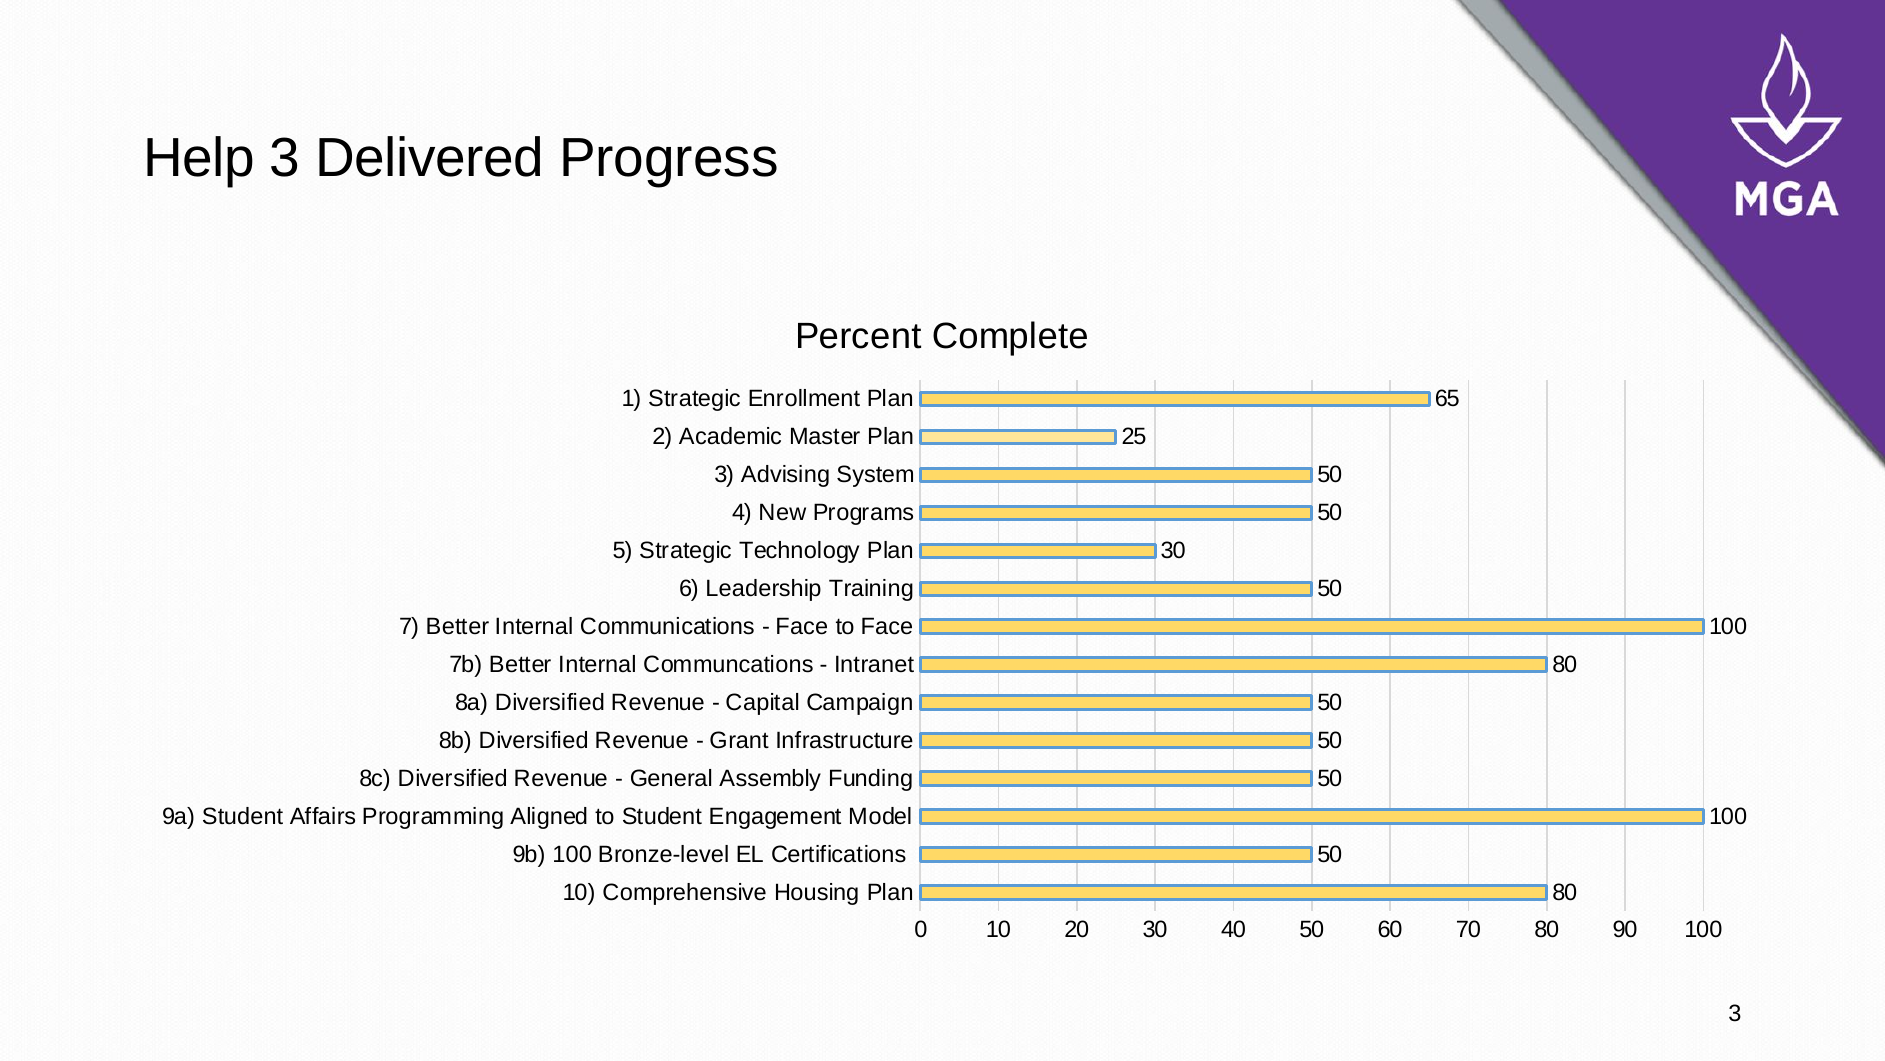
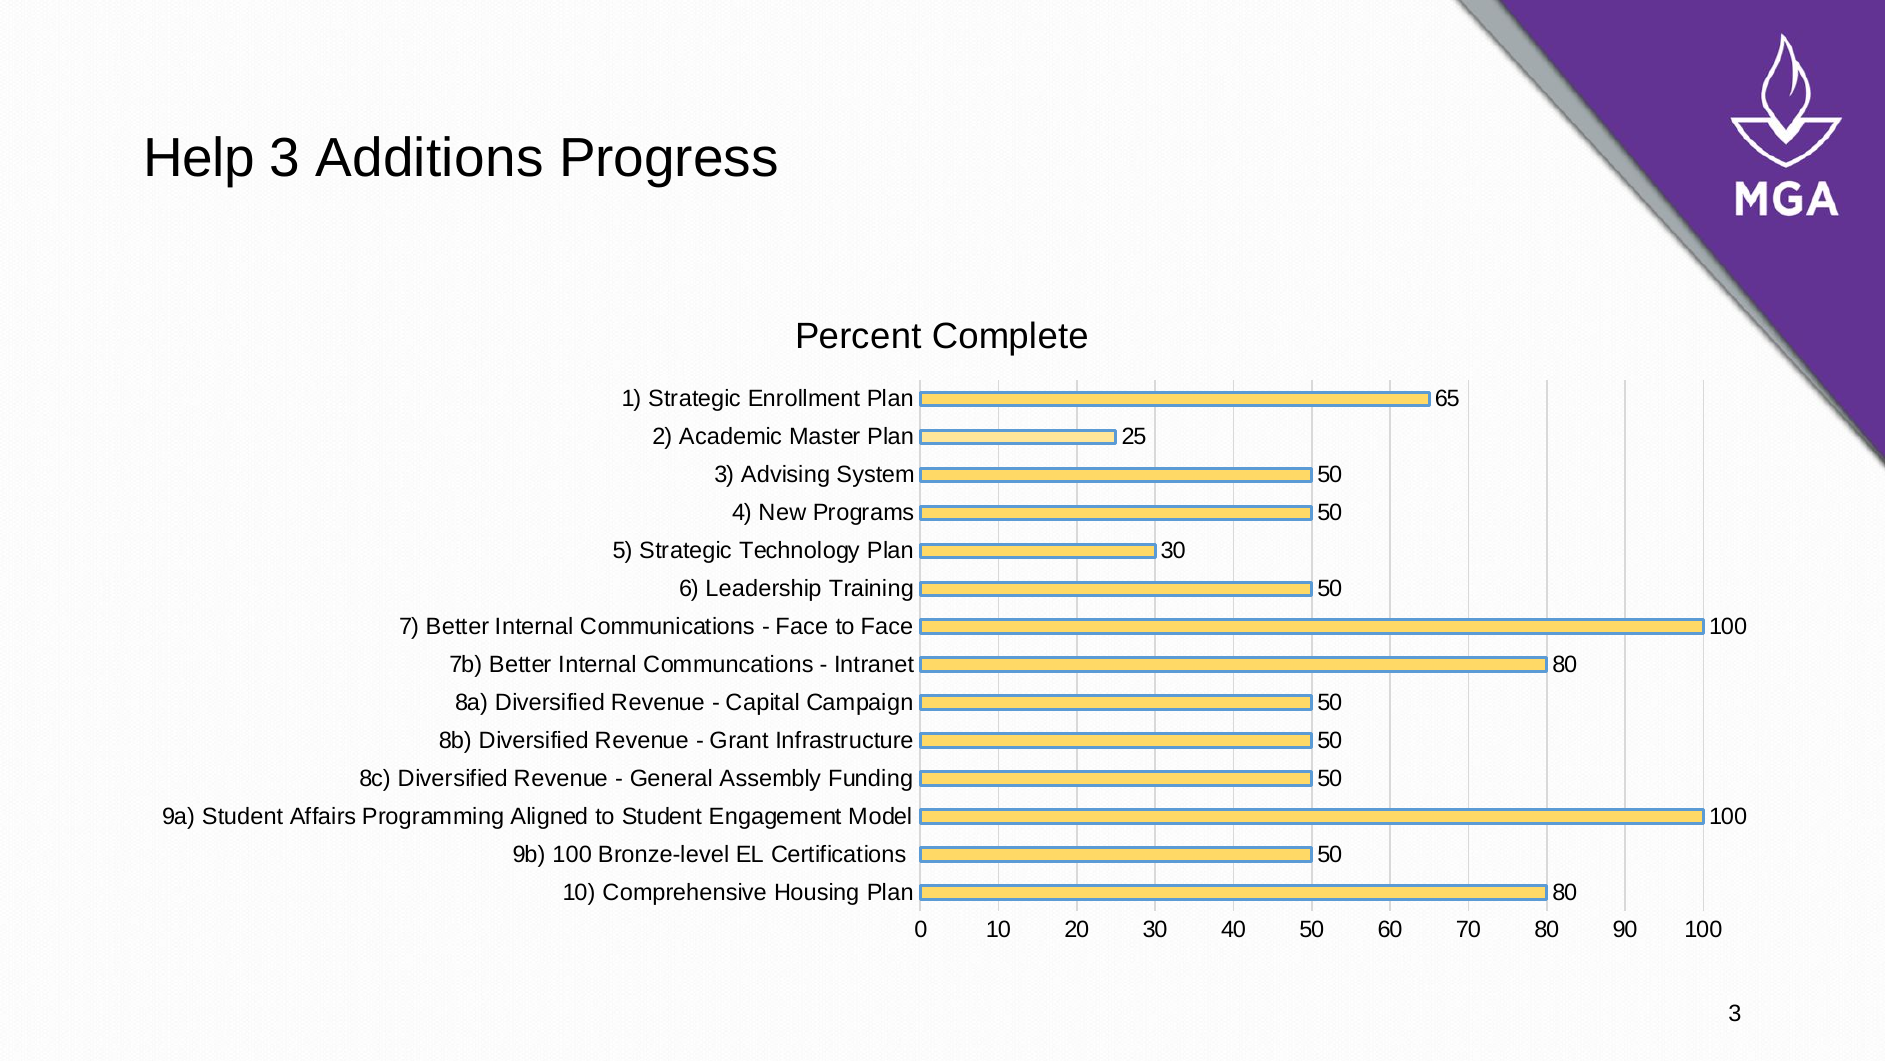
Delivered: Delivered -> Additions
